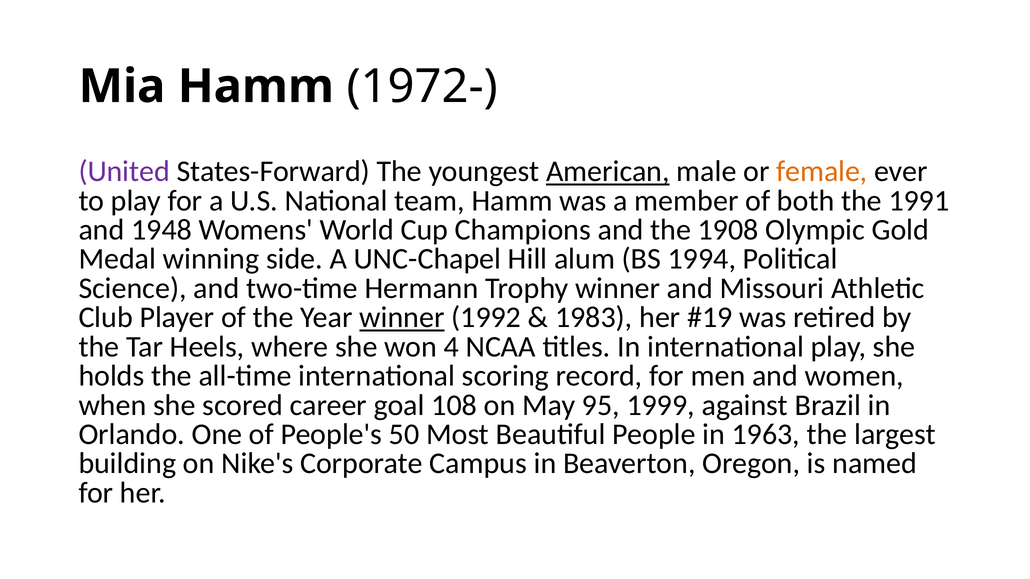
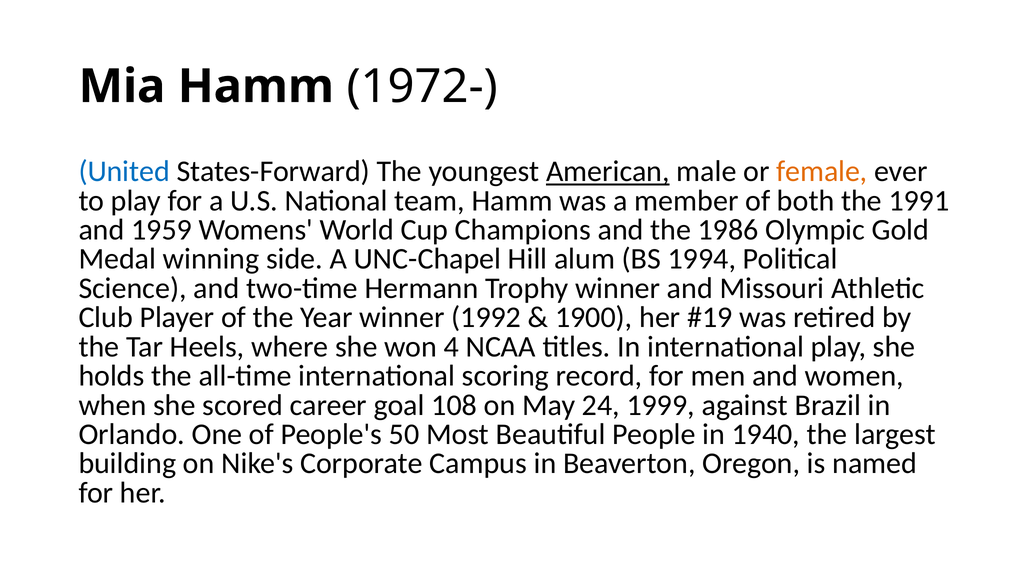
United colour: purple -> blue
1948: 1948 -> 1959
1908: 1908 -> 1986
winner at (402, 318) underline: present -> none
1983: 1983 -> 1900
95: 95 -> 24
1963: 1963 -> 1940
